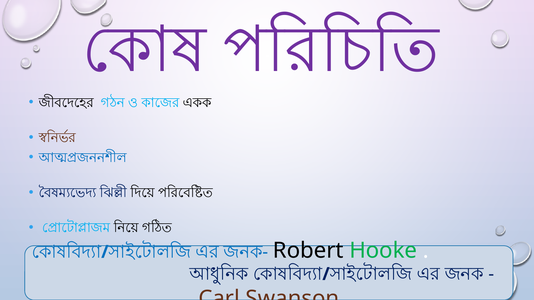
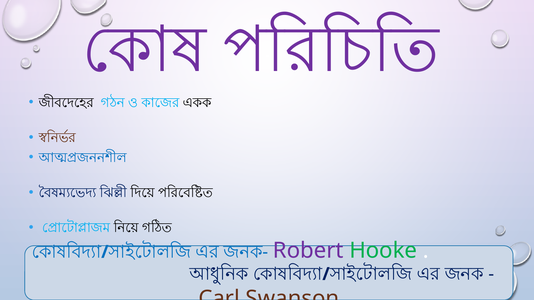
Robert colour: black -> purple
